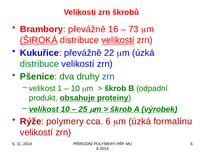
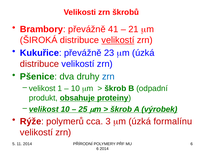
16: 16 -> 41
73: 73 -> 21
ŠIROKÁ underline: present -> none
22: 22 -> 23
distribuce at (39, 64) colour: green -> red
Rýže polymery: polymery -> polymerů
cca 6: 6 -> 3
